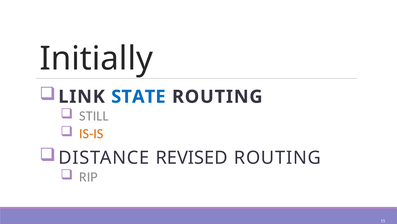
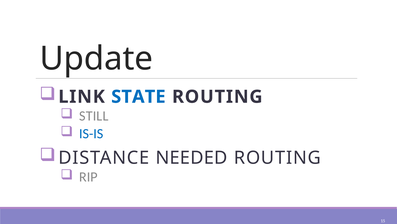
Initially: Initially -> Update
IS-IS colour: orange -> blue
REVISED: REVISED -> NEEDED
